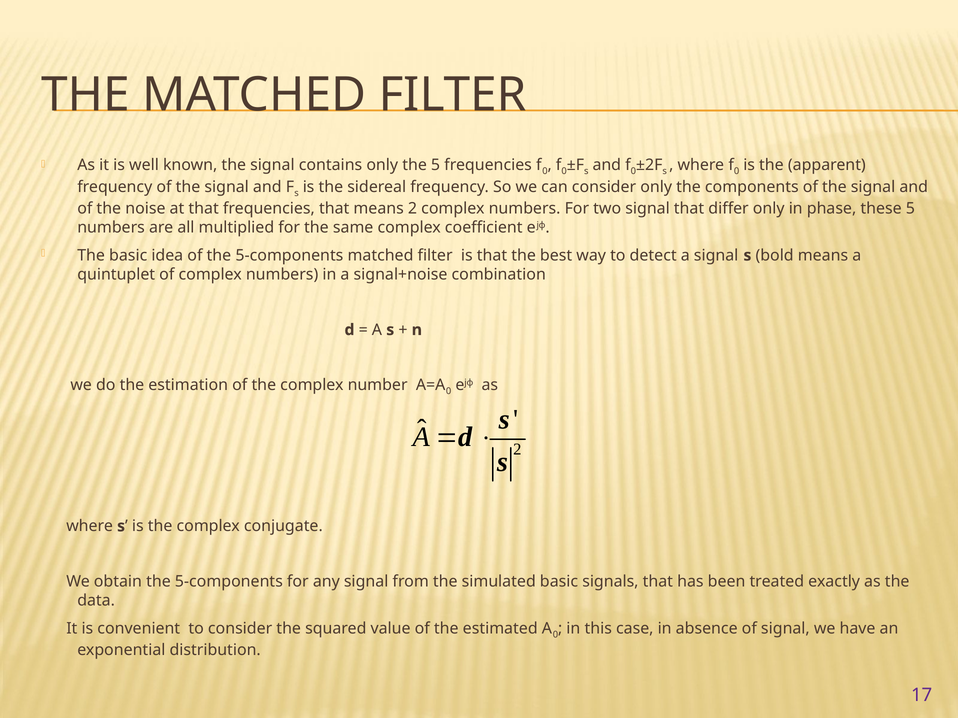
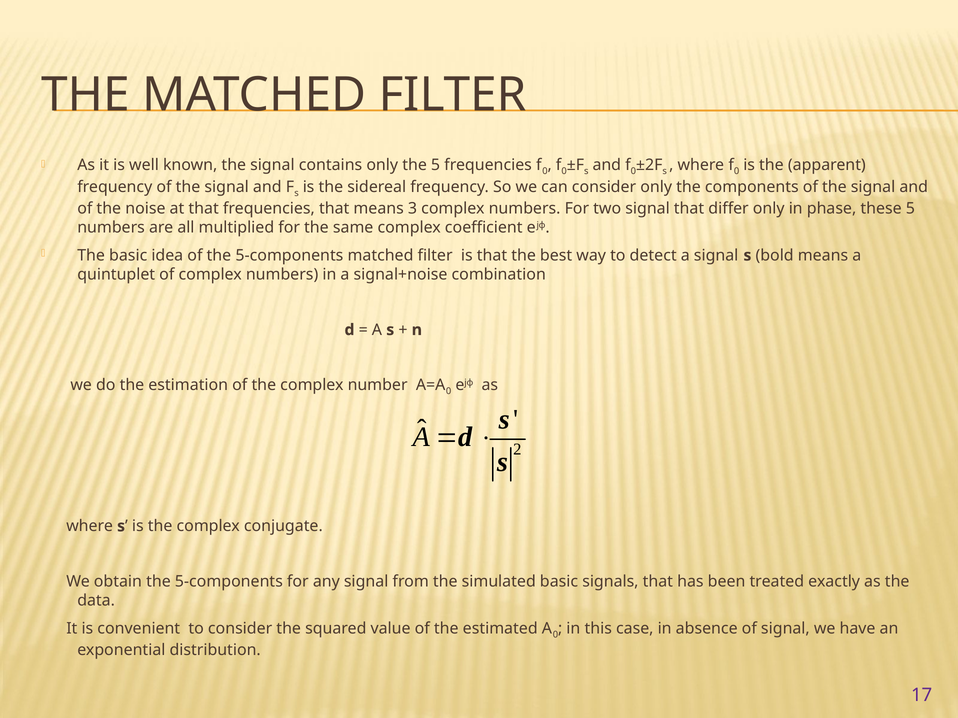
means 2: 2 -> 3
